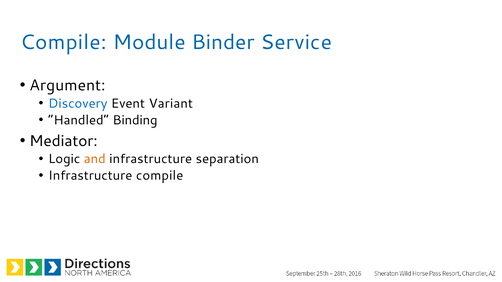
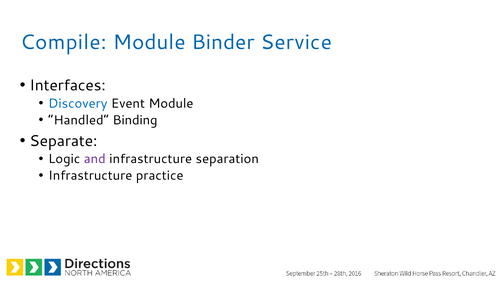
Argument: Argument -> Interfaces
Event Variant: Variant -> Module
Mediator: Mediator -> Separate
and colour: orange -> purple
Infrastructure compile: compile -> practice
